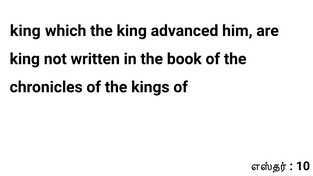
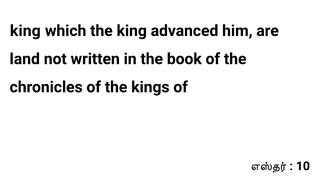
king at (25, 59): king -> land
